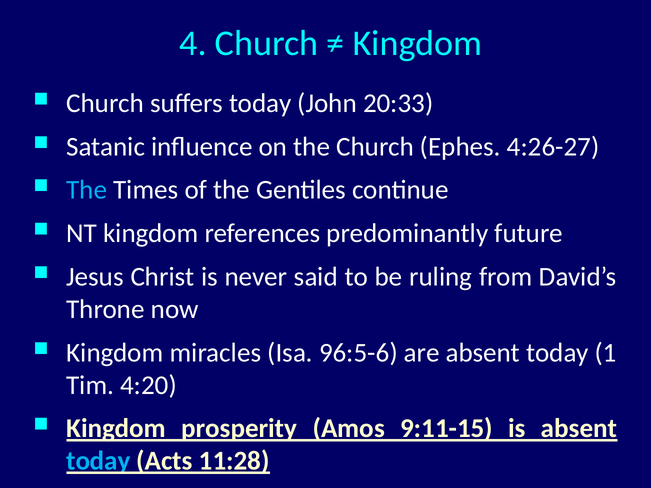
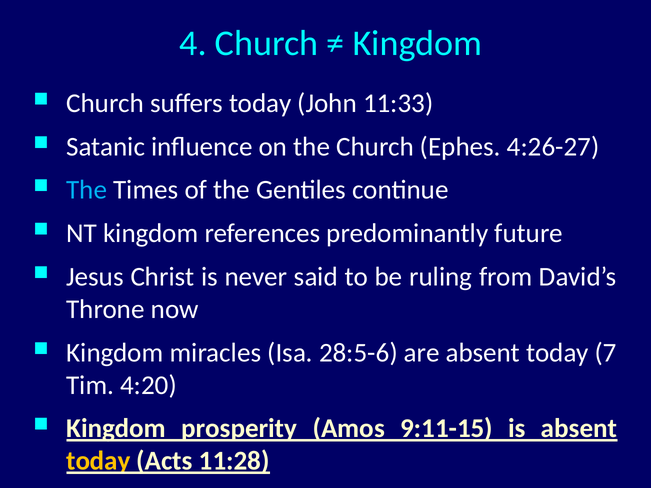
20:33: 20:33 -> 11:33
96:5-6: 96:5-6 -> 28:5-6
1: 1 -> 7
today at (98, 461) colour: light blue -> yellow
